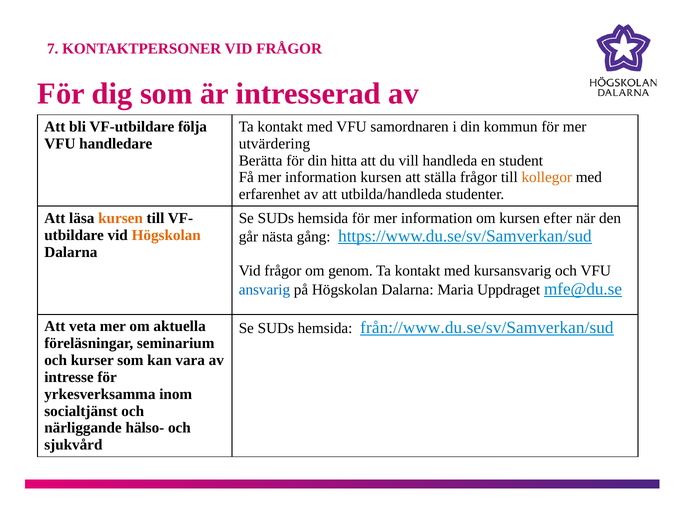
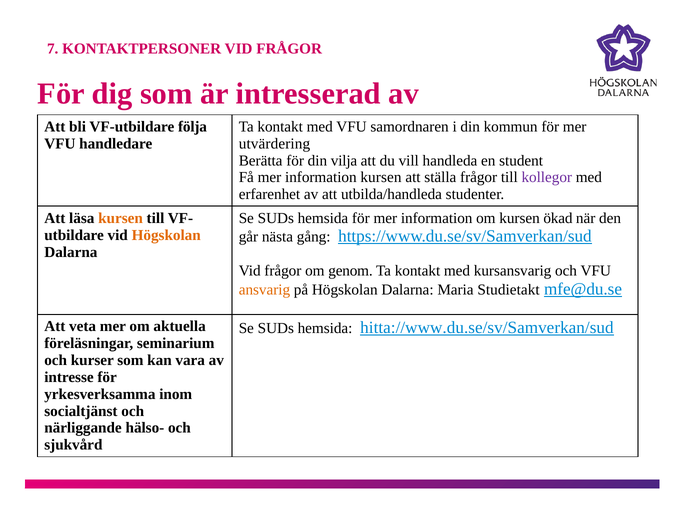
hitta: hitta -> vilja
kollegor colour: orange -> purple
efter: efter -> ökad
ansvarig colour: blue -> orange
Uppdraget: Uppdraget -> Studietakt
från://www.du.se/sv/Samverkan/sud: från://www.du.se/sv/Samverkan/sud -> hitta://www.du.se/sv/Samverkan/sud
